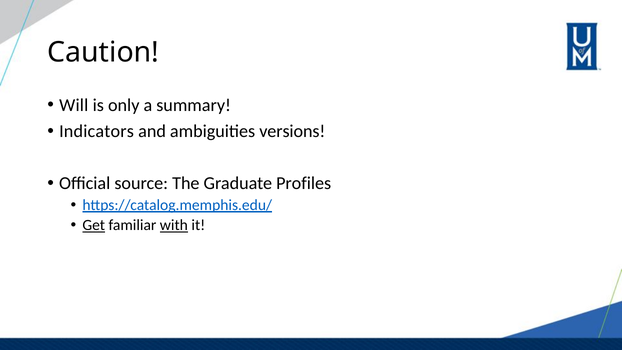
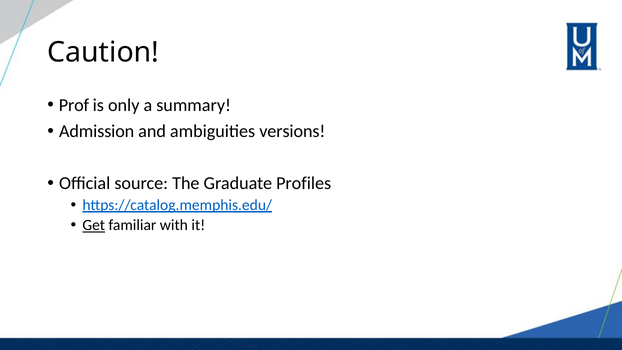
Will: Will -> Prof
Indicators: Indicators -> Admission
with underline: present -> none
